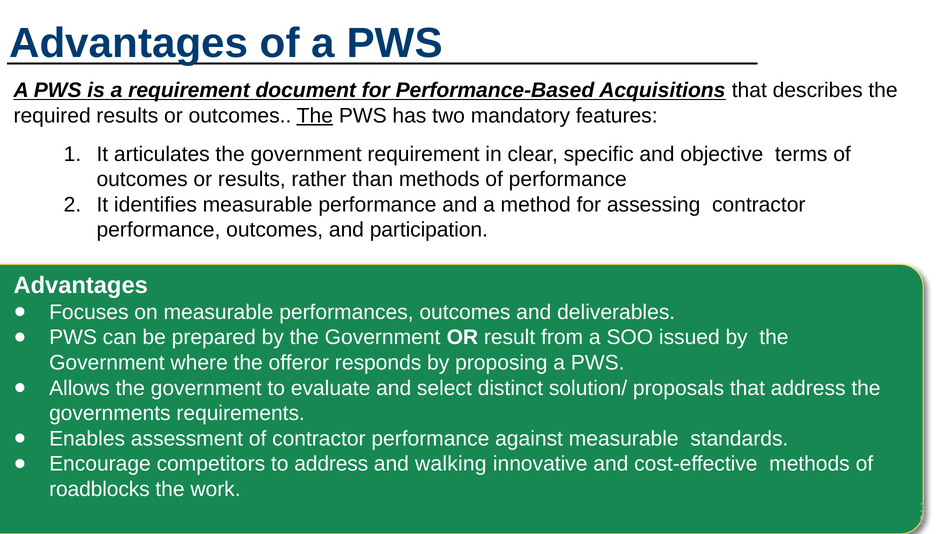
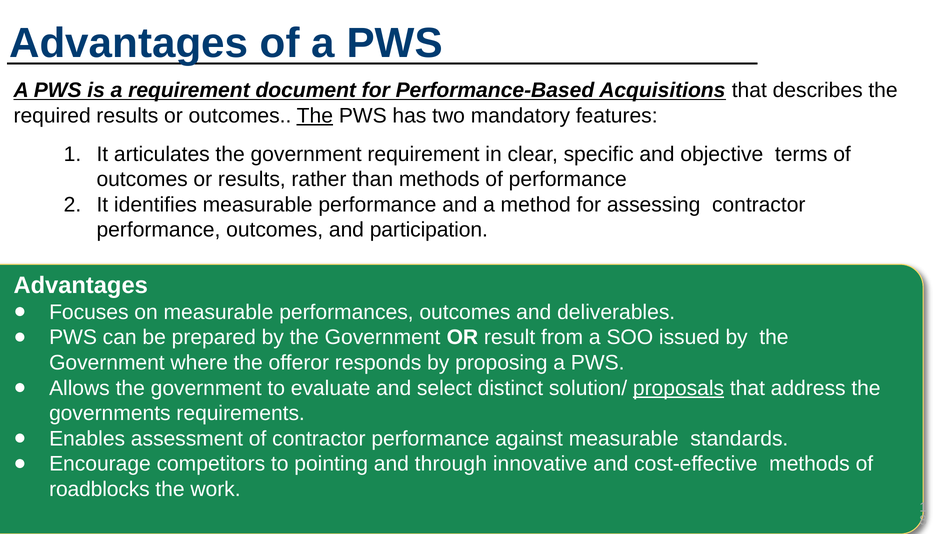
proposals underline: none -> present
to address: address -> pointing
walking: walking -> through
